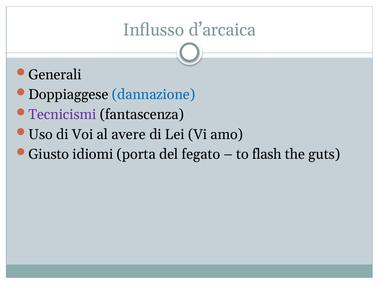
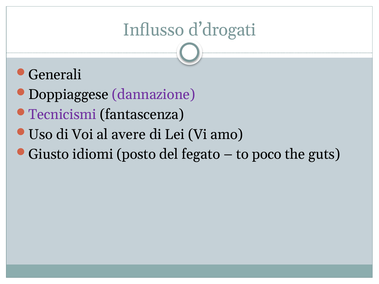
d’arcaica: d’arcaica -> d’drogati
dannazione colour: blue -> purple
porta: porta -> posto
flash: flash -> poco
